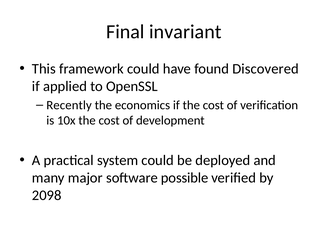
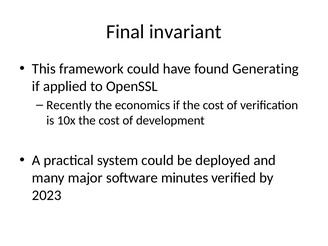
Discovered: Discovered -> Generating
possible: possible -> minutes
2098: 2098 -> 2023
